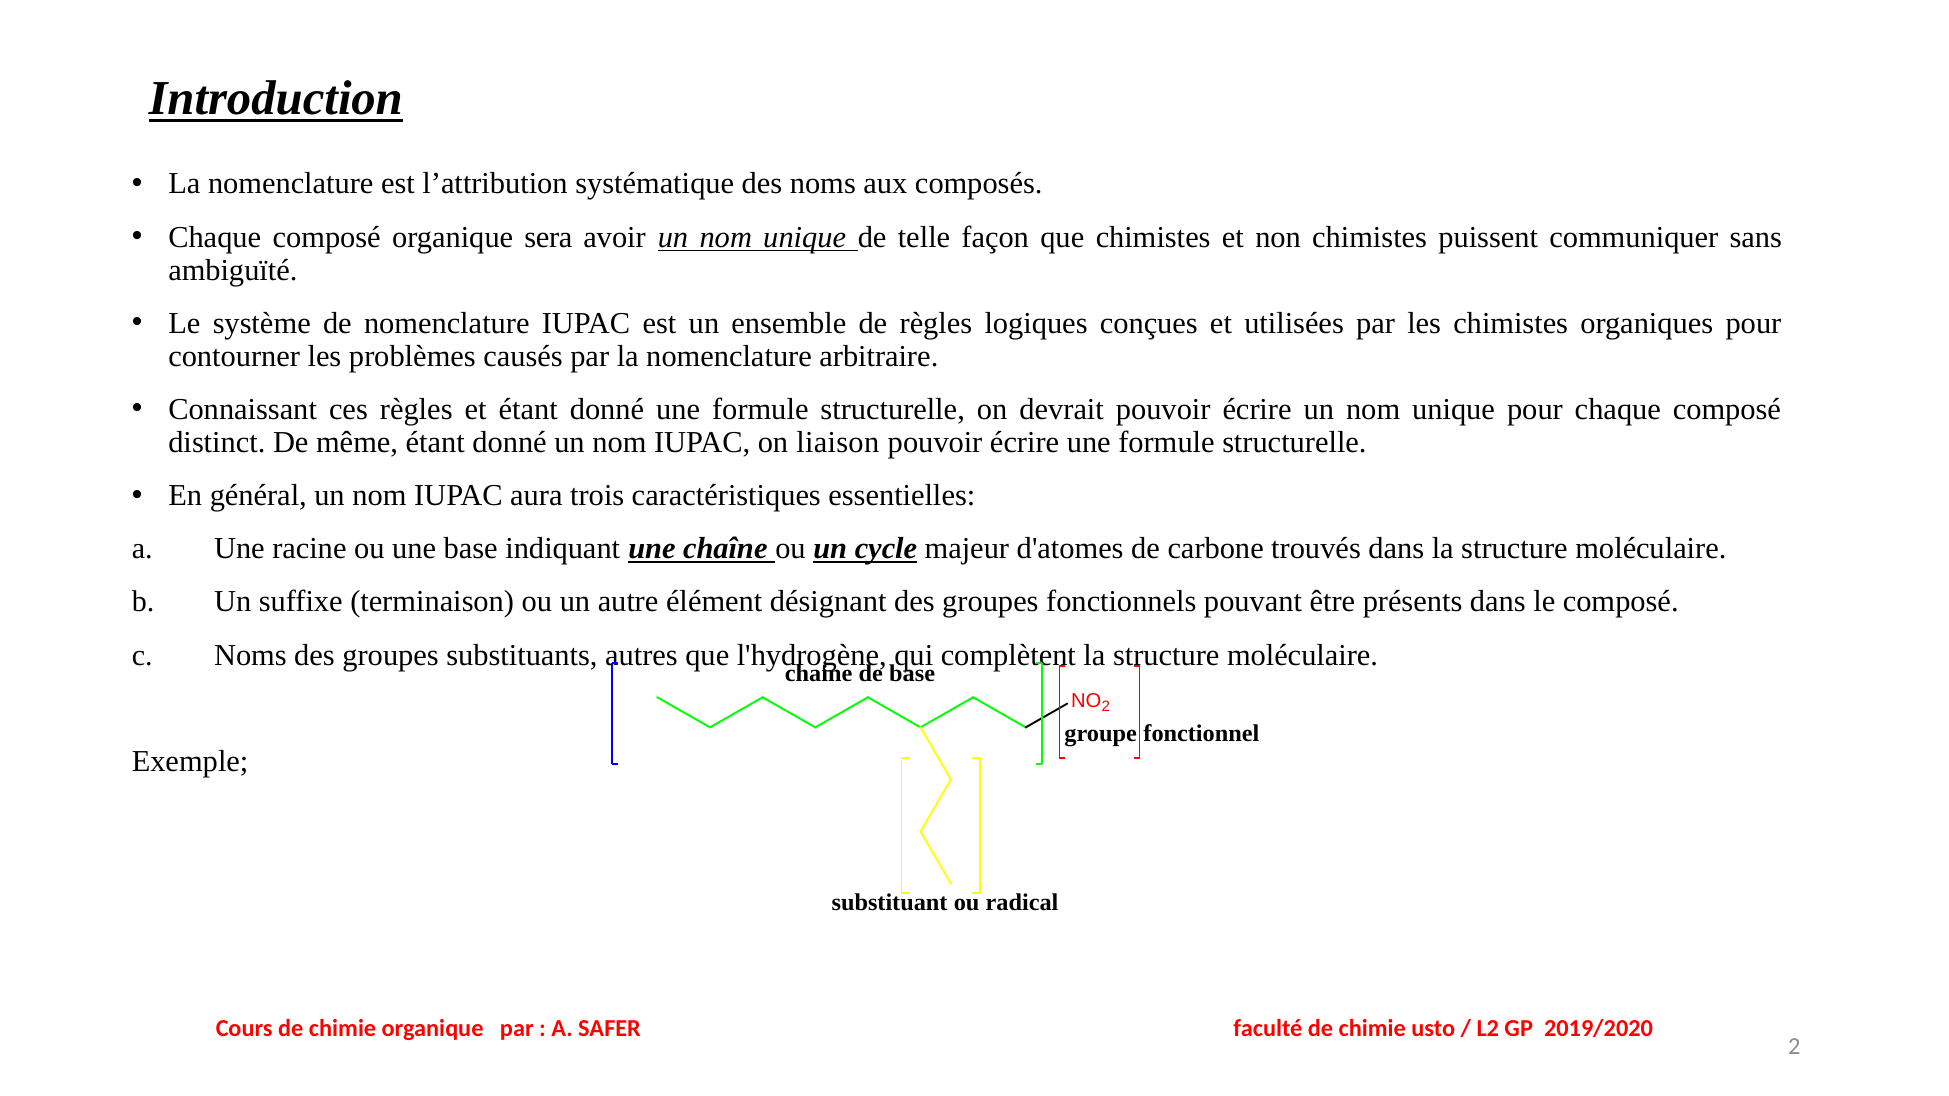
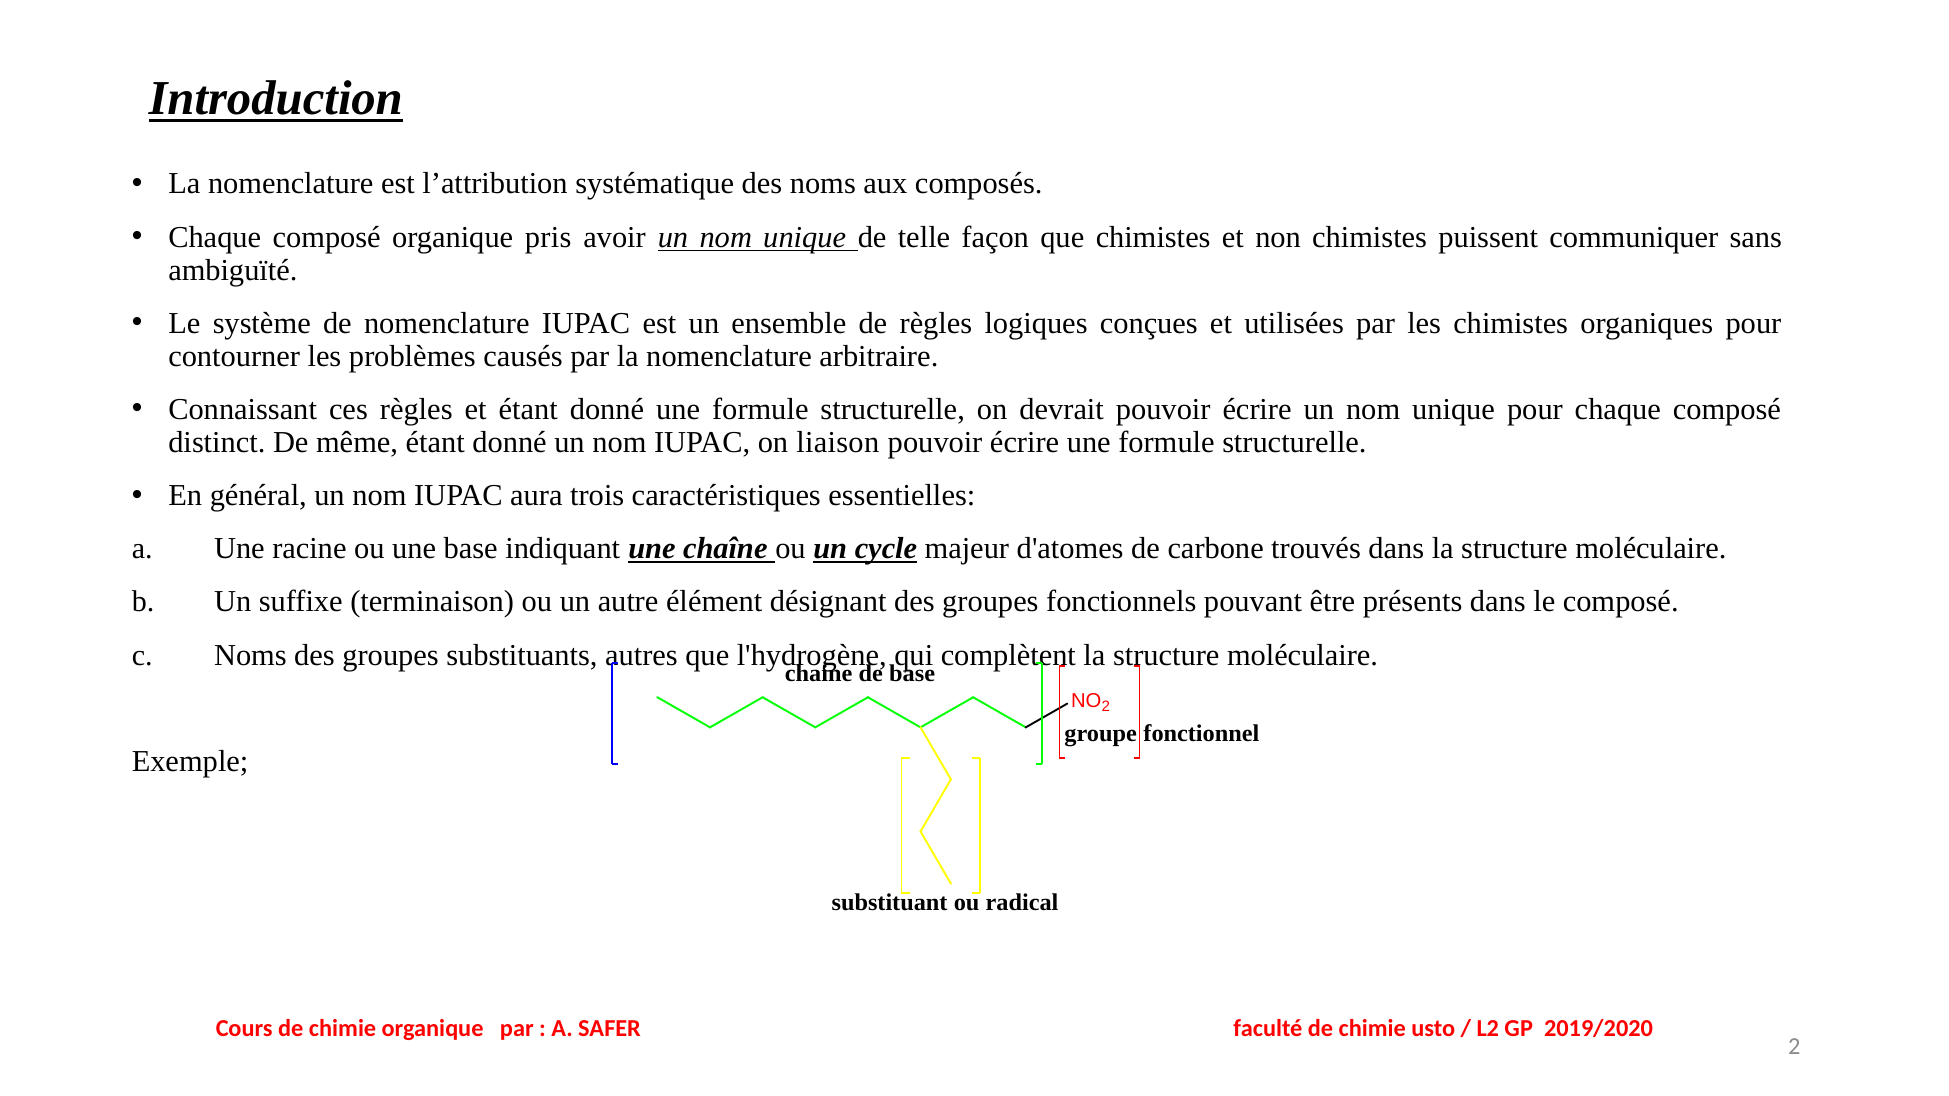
sera: sera -> pris
